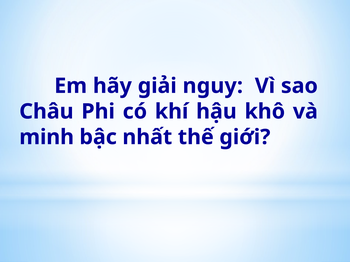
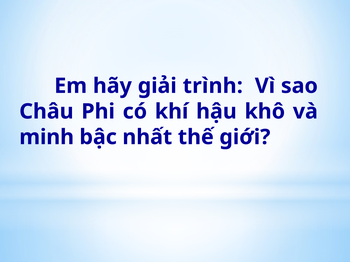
nguy: nguy -> trình
